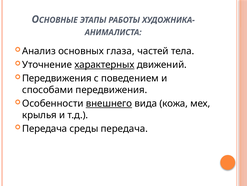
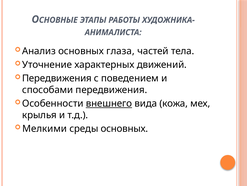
характерных underline: present -> none
Передача at (45, 128): Передача -> Мелкими
среды передача: передача -> основных
